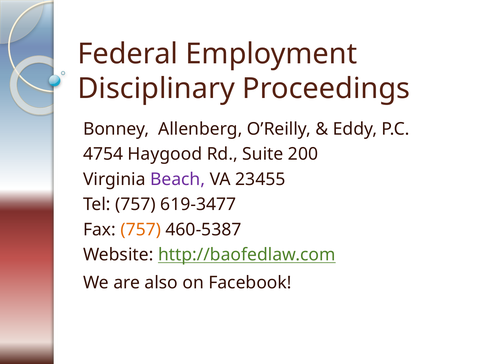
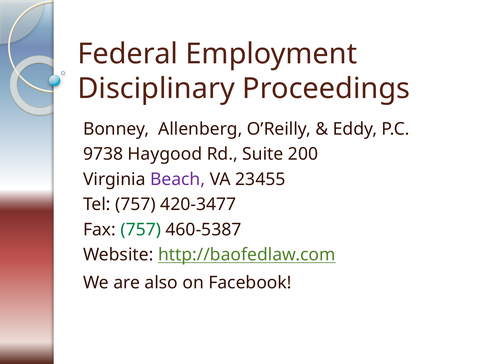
4754: 4754 -> 9738
619-3477: 619-3477 -> 420-3477
757 at (141, 229) colour: orange -> green
